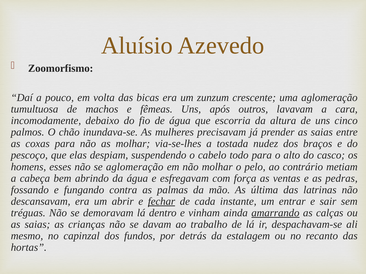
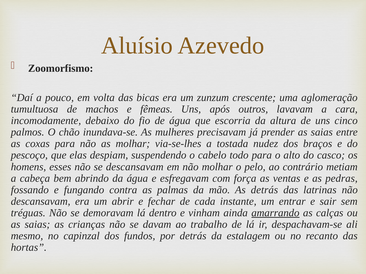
se aglomeração: aglomeração -> descansavam
As última: última -> detrás
fechar underline: present -> none
